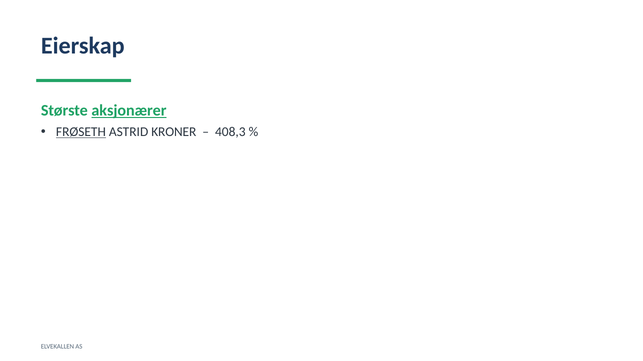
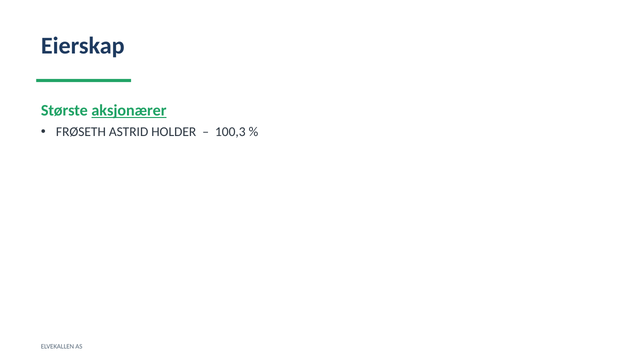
FRØSETH underline: present -> none
KRONER: KRONER -> HOLDER
408,3: 408,3 -> 100,3
